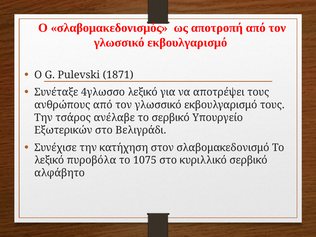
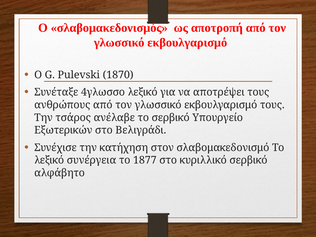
1871: 1871 -> 1870
πυροβόλα: πυροβόλα -> συνέργεια
1075: 1075 -> 1877
